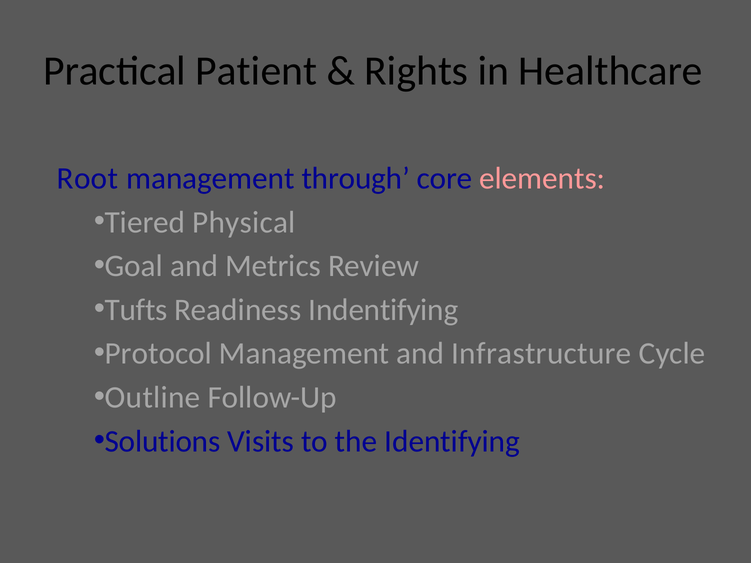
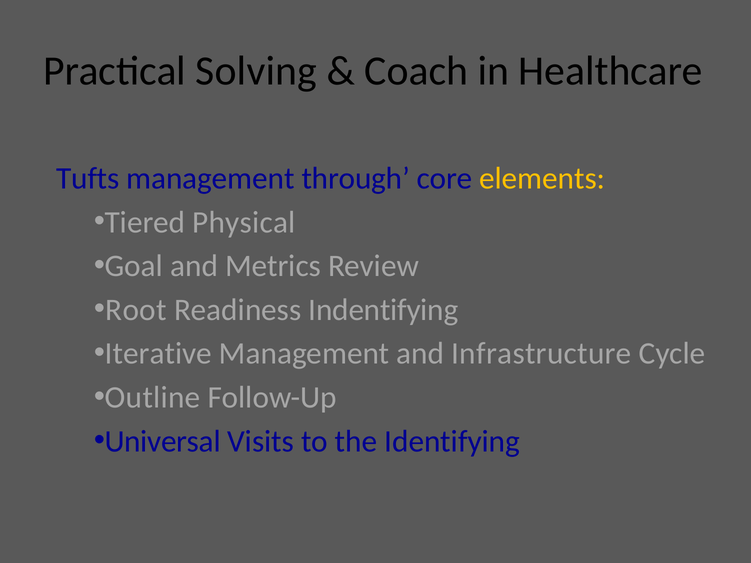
Patient: Patient -> Solving
Rights: Rights -> Coach
Root: Root -> Tufts
elements colour: pink -> yellow
Tufts: Tufts -> Root
Protocol: Protocol -> Iterative
Solutions: Solutions -> Universal
